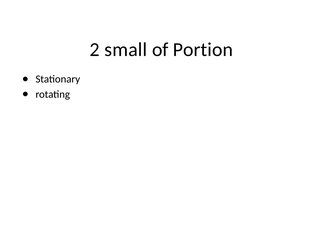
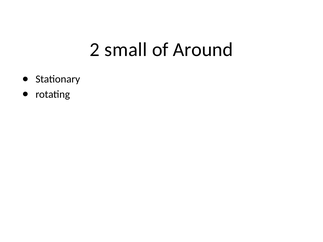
Portion: Portion -> Around
